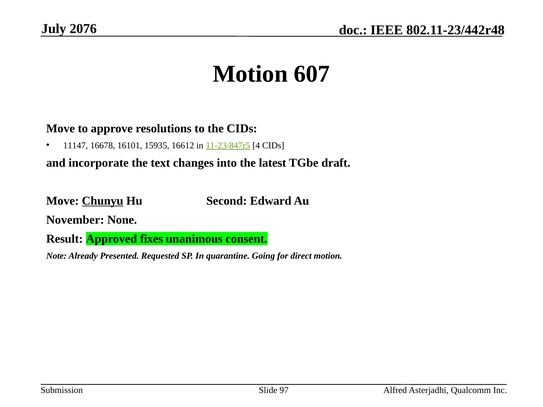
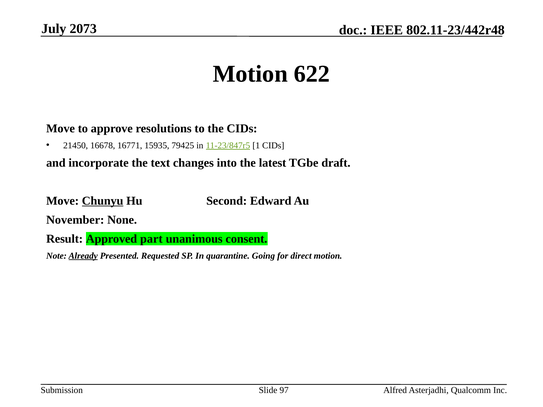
2076: 2076 -> 2073
607: 607 -> 622
11147: 11147 -> 21450
16101: 16101 -> 16771
16612: 16612 -> 79425
4: 4 -> 1
fixes: fixes -> part
Already underline: none -> present
